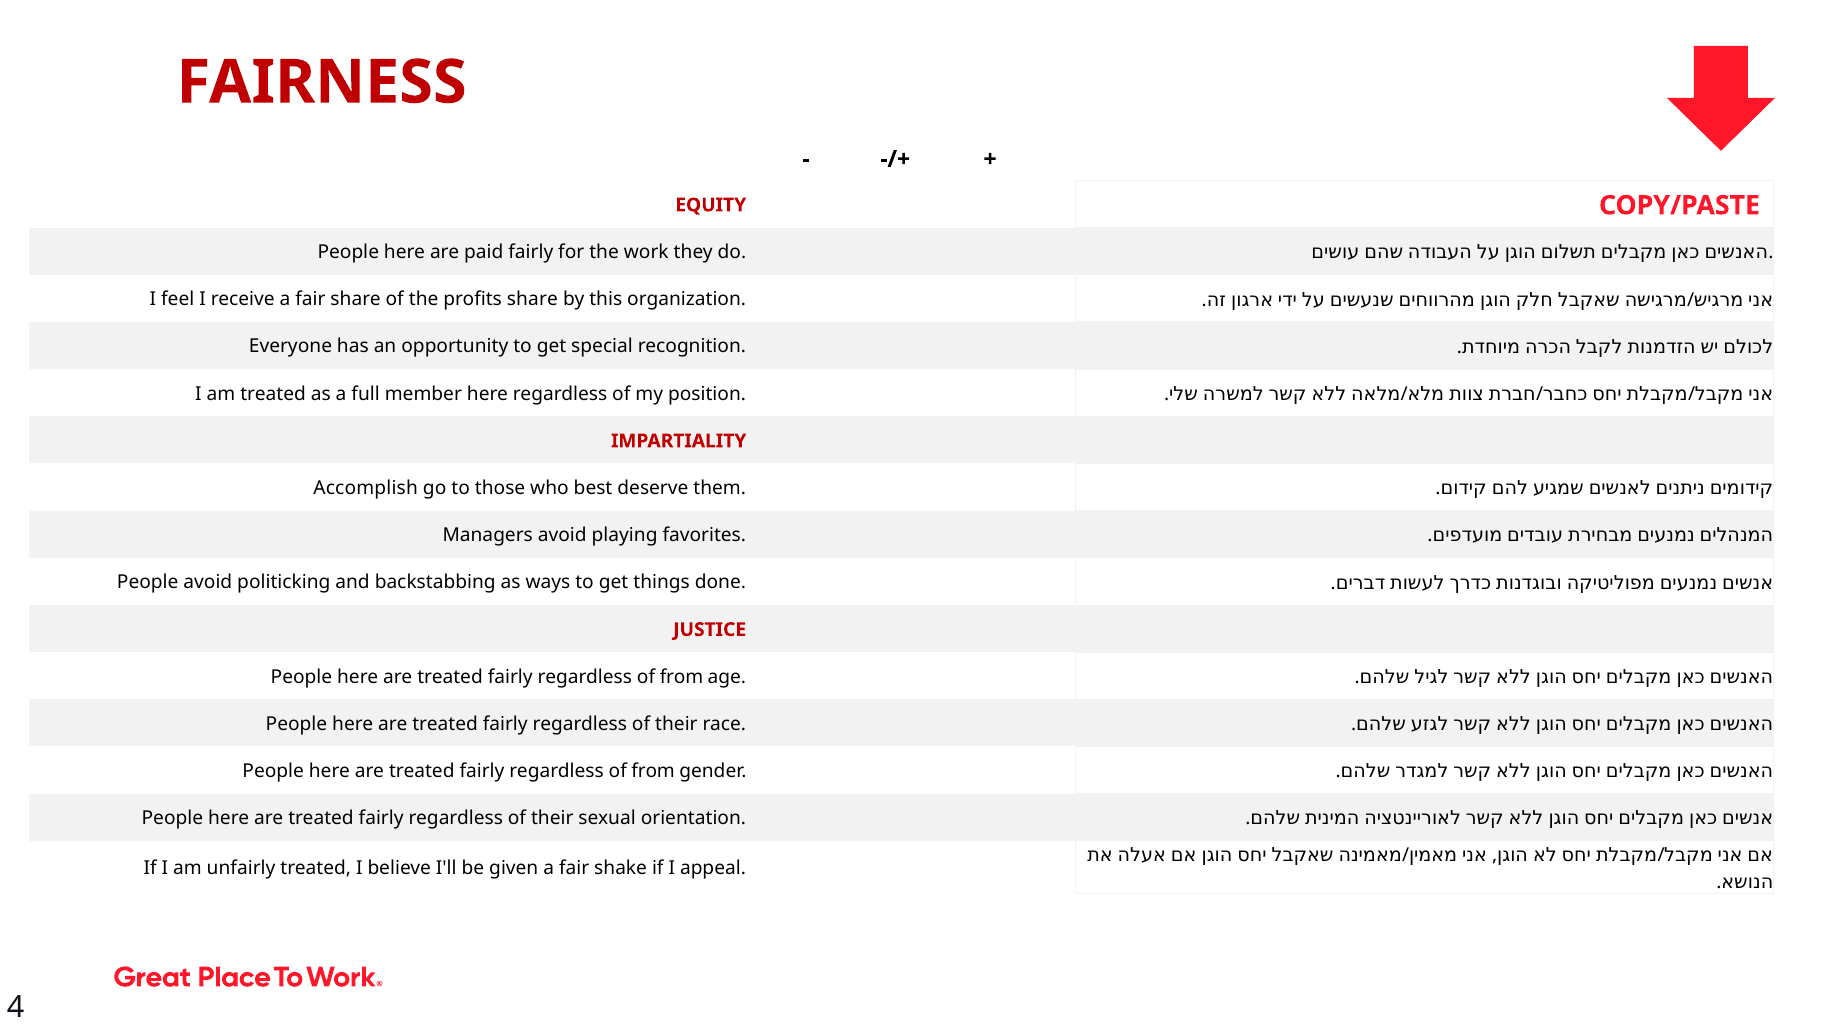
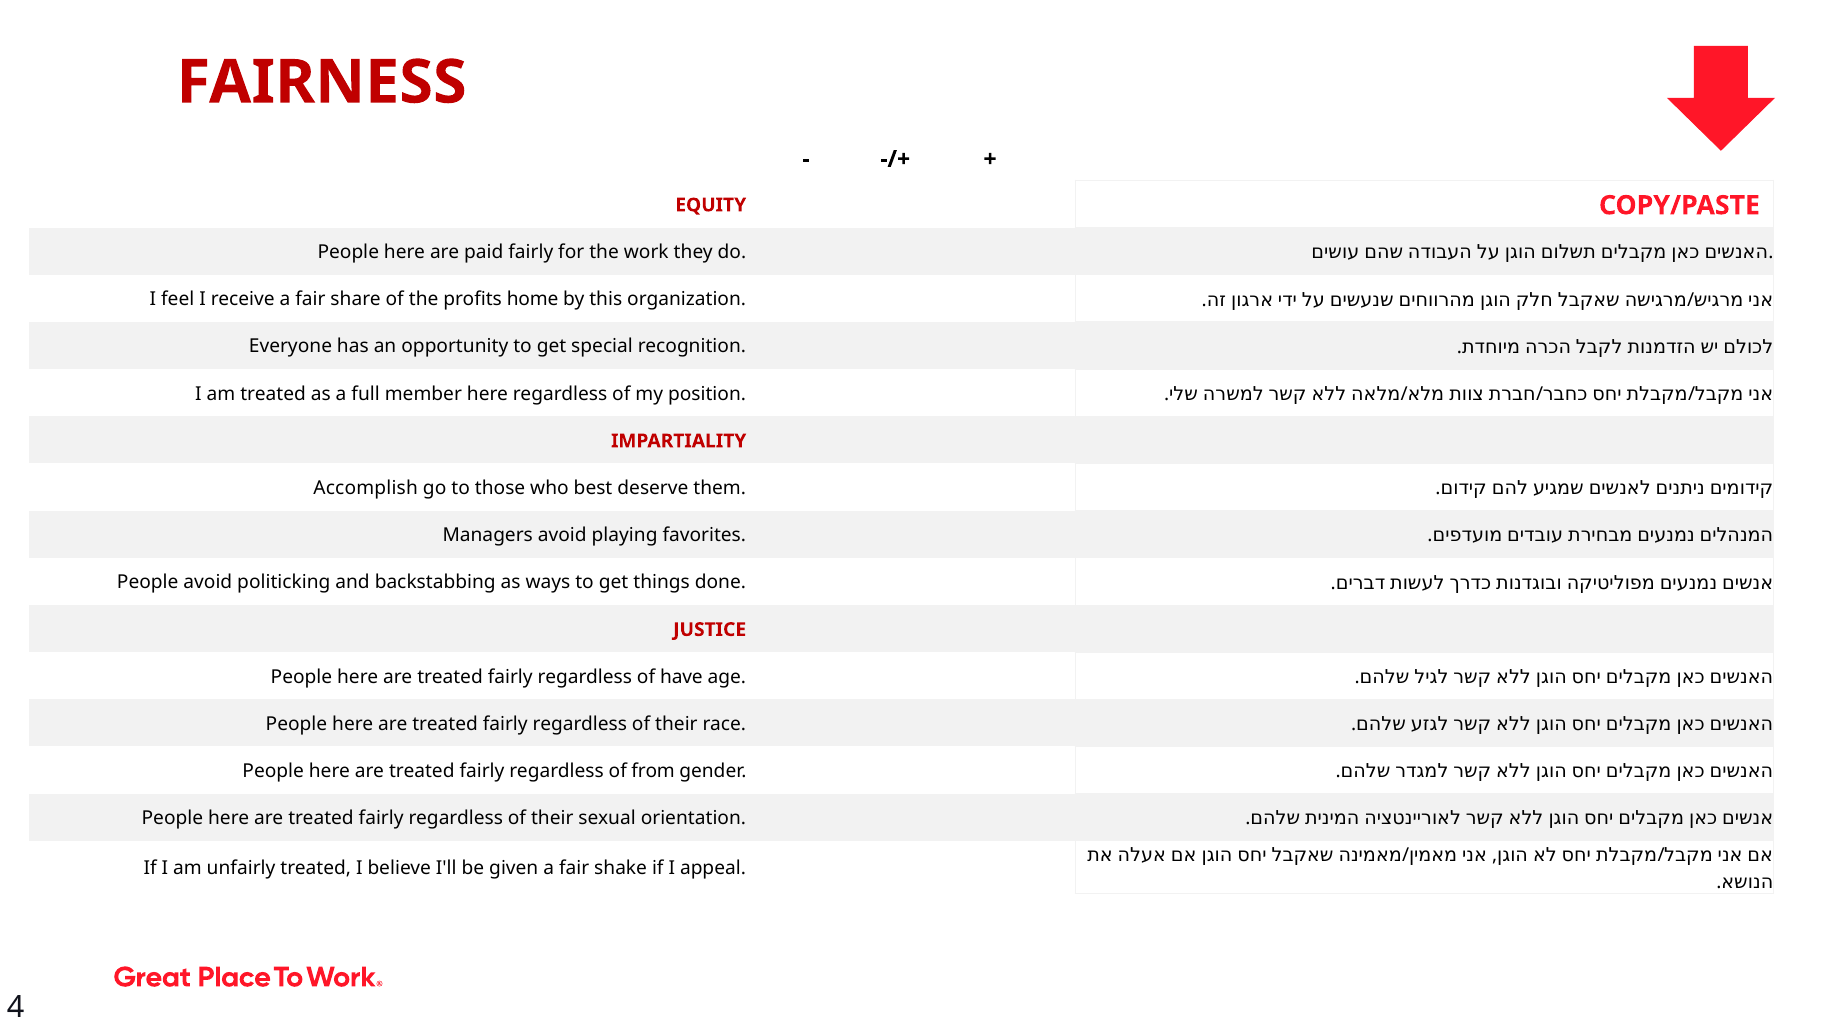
profits share: share -> home
from at (681, 677): from -> have
